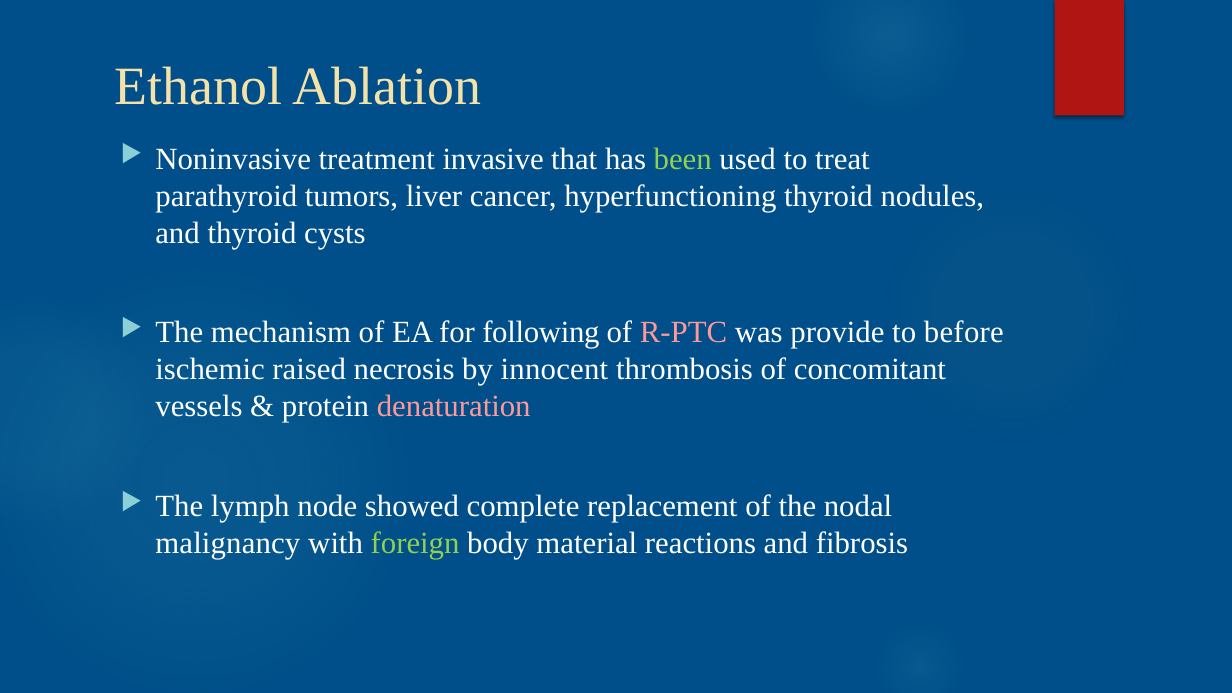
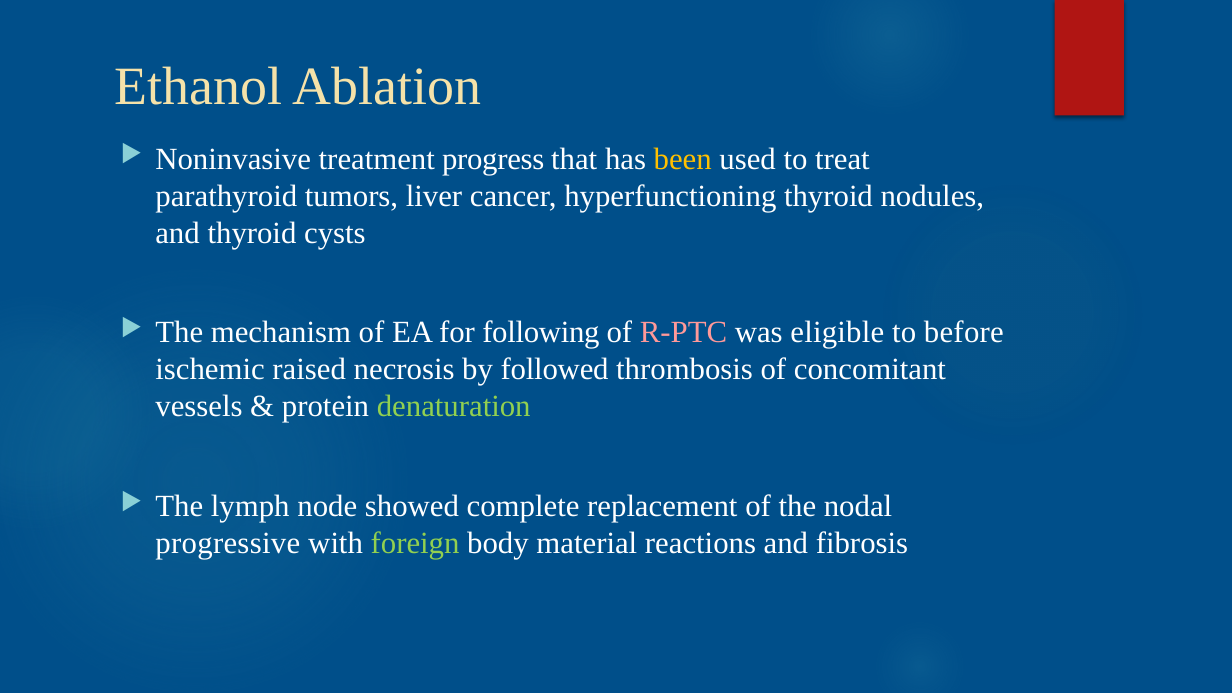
invasive: invasive -> progress
been colour: light green -> yellow
provide: provide -> eligible
innocent: innocent -> followed
denaturation colour: pink -> light green
malignancy: malignancy -> progressive
